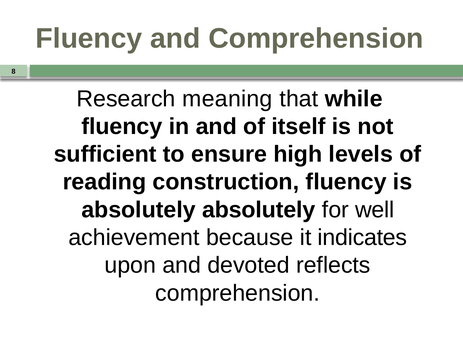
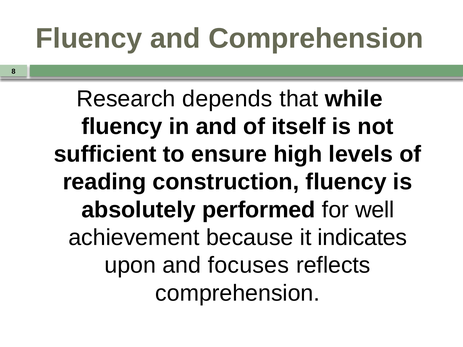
meaning: meaning -> depends
absolutely absolutely: absolutely -> performed
devoted: devoted -> focuses
